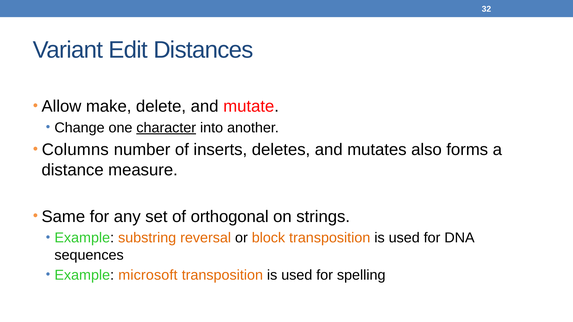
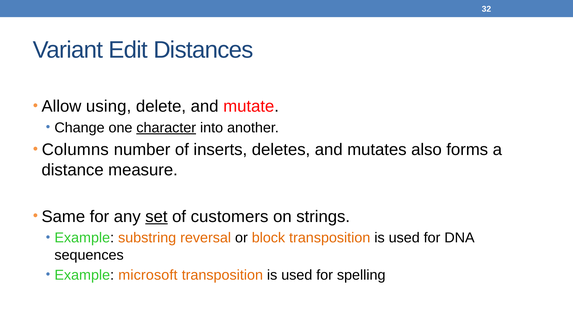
make: make -> using
set underline: none -> present
orthogonal: orthogonal -> customers
